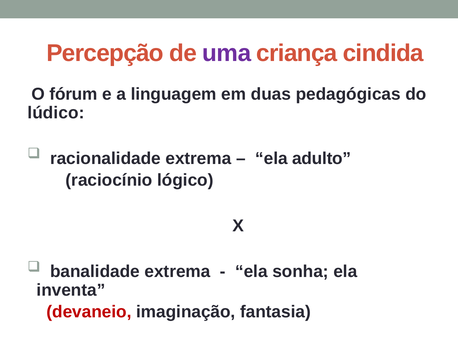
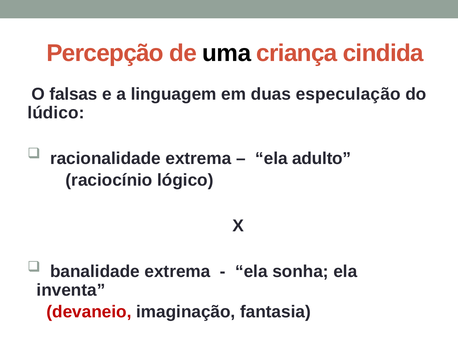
uma colour: purple -> black
fórum: fórum -> falsas
pedagógicas: pedagógicas -> especulação
